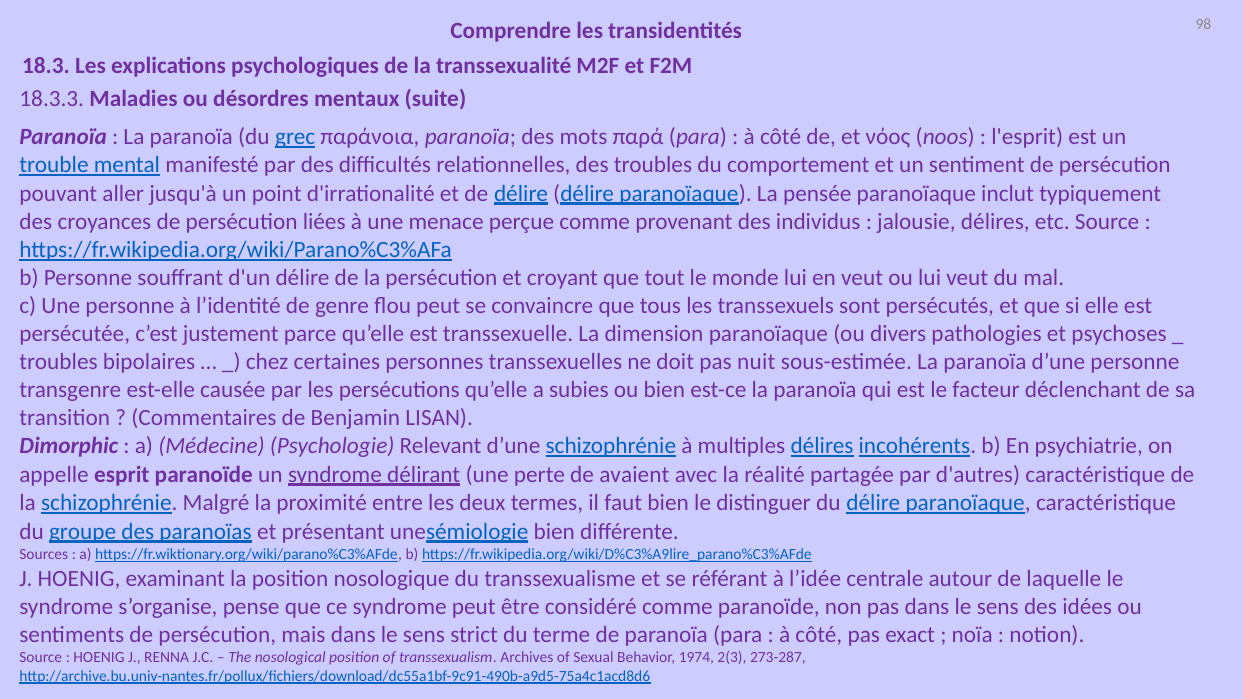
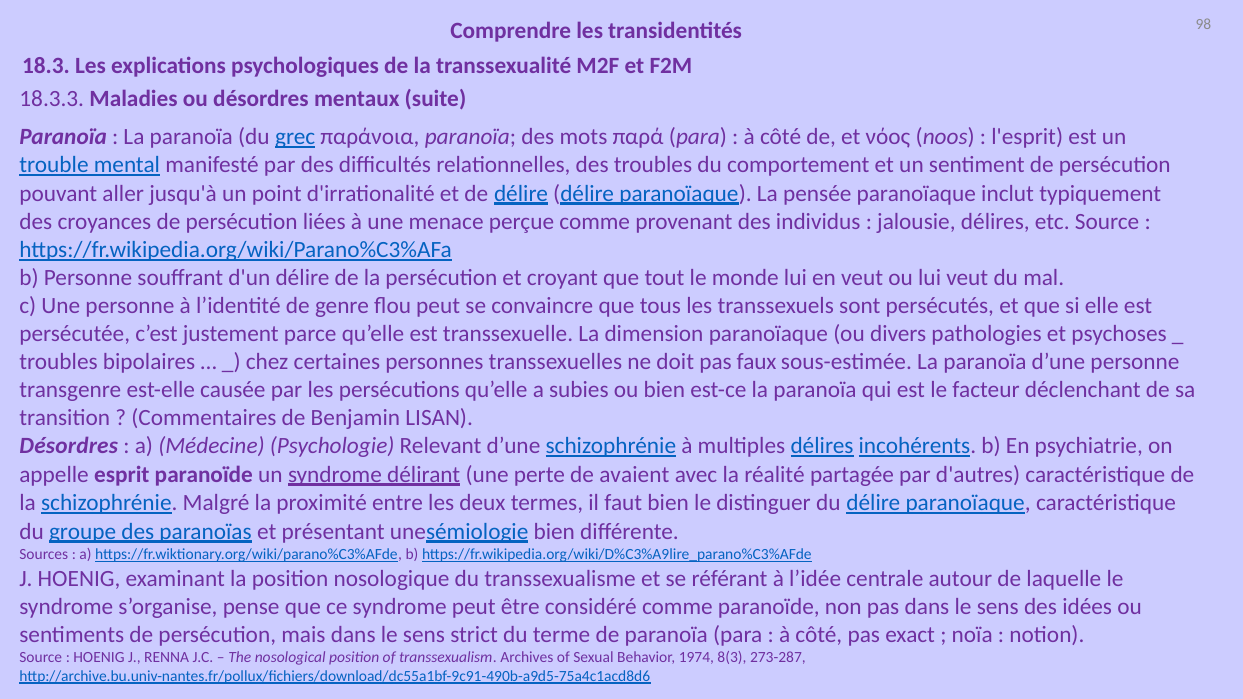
nuit: nuit -> faux
Dimorphic at (69, 446): Dimorphic -> Désordres
2(3: 2(3 -> 8(3
